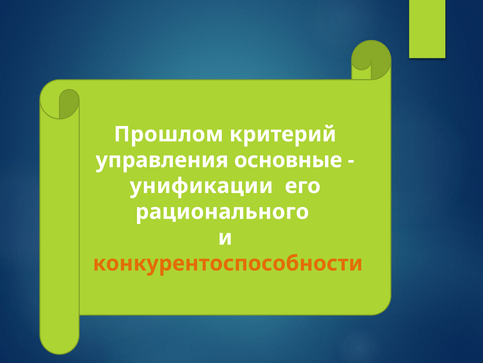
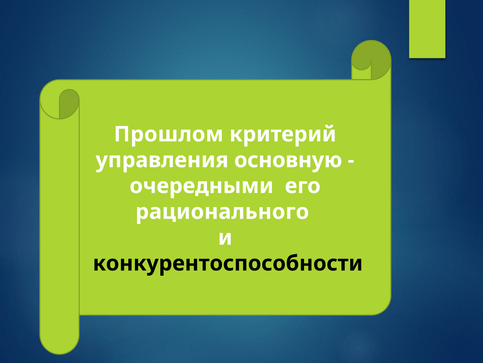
основные: основные -> основную
унификации: унификации -> очередными
конкурентоспособности colour: orange -> black
